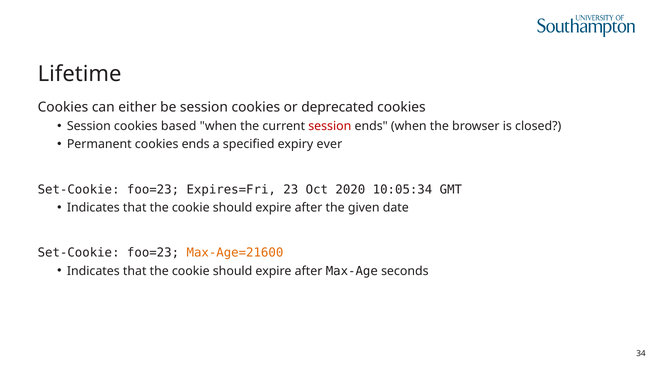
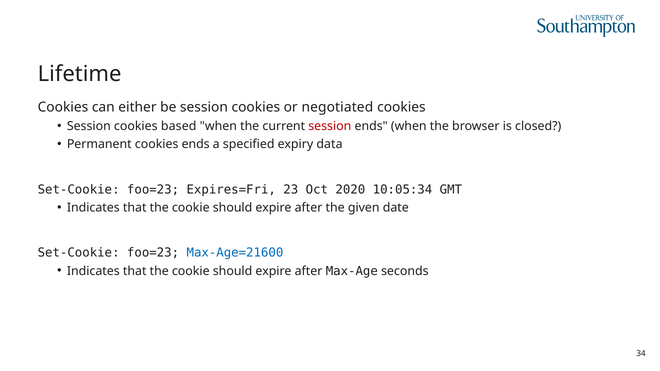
deprecated: deprecated -> negotiated
ever: ever -> data
Max-Age=21600 colour: orange -> blue
